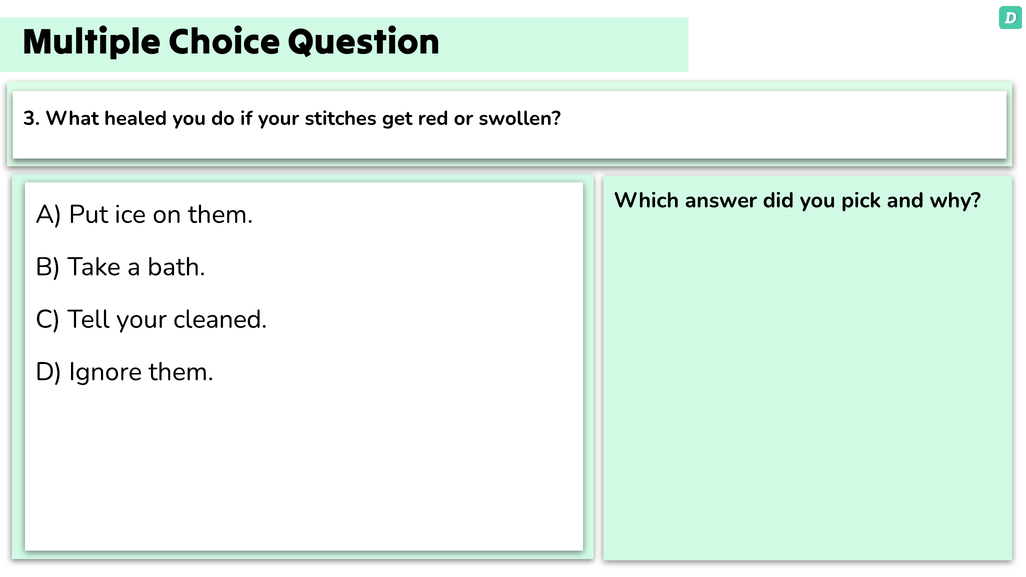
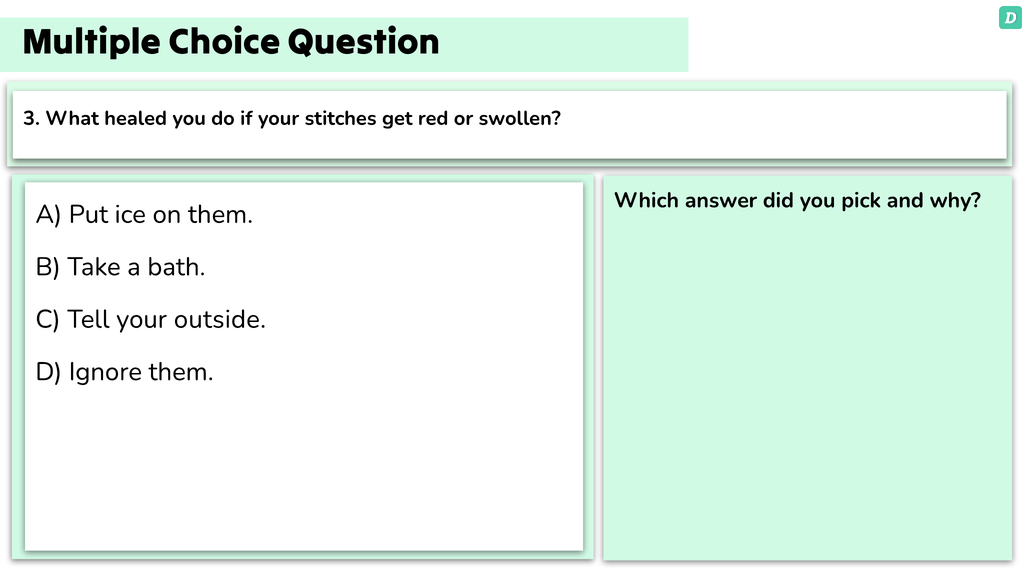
cleaned: cleaned -> outside
